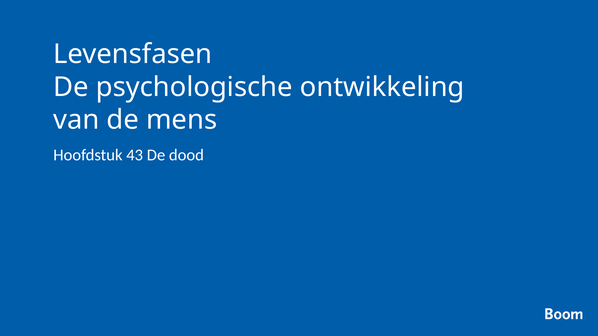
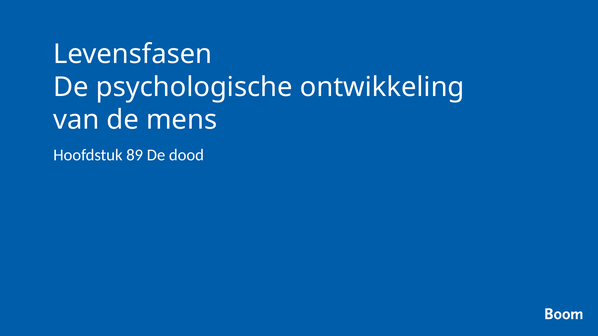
43: 43 -> 89
